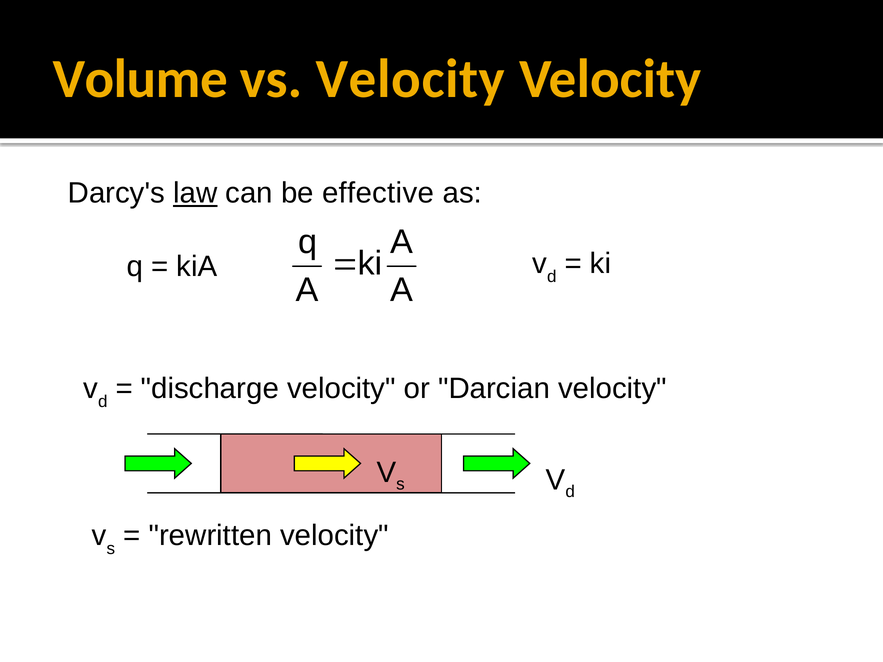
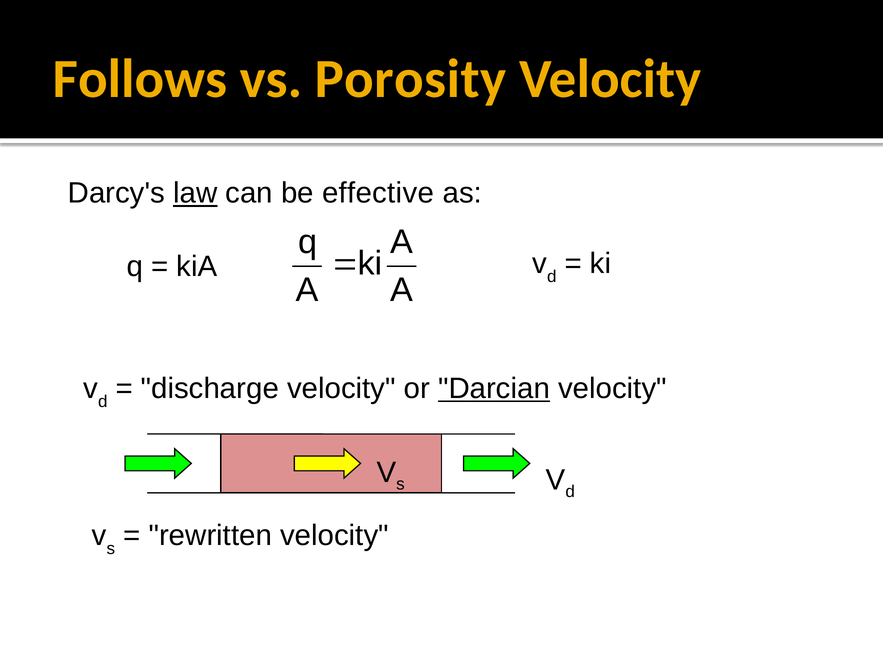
Volume: Volume -> Follows
vs Velocity: Velocity -> Porosity
Darcian underline: none -> present
